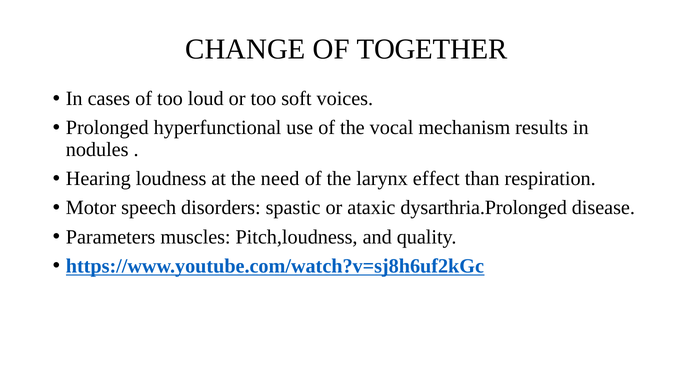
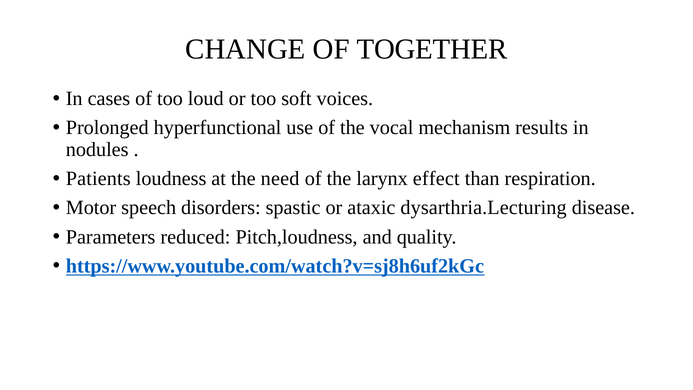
Hearing: Hearing -> Patients
dysarthria.Prolonged: dysarthria.Prolonged -> dysarthria.Lecturing
muscles: muscles -> reduced
